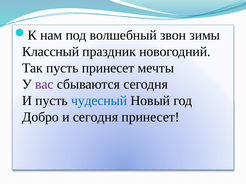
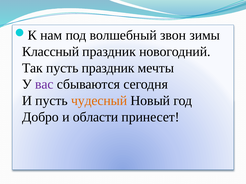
пусть принесет: принесет -> праздник
чудесный colour: blue -> orange
и сегодня: сегодня -> области
